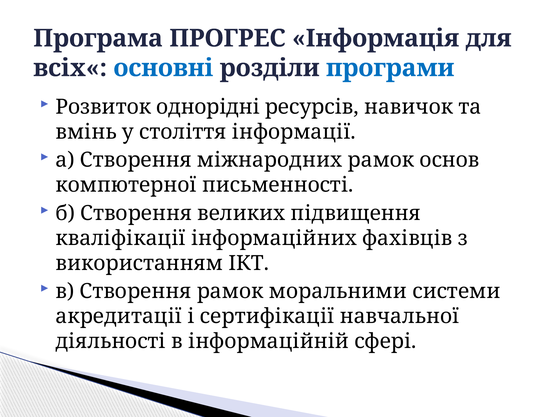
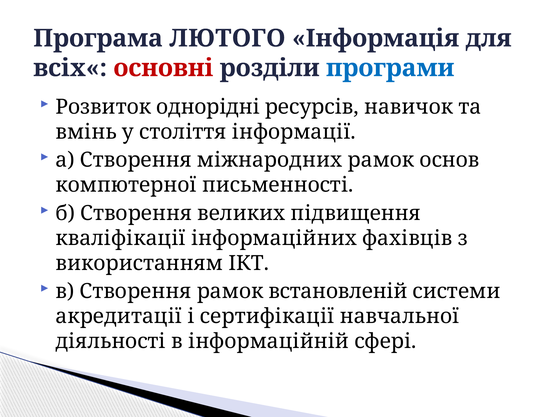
ПРОГРЕС: ПРОГРЕС -> ЛЮТОГО
основні colour: blue -> red
моральними: моральними -> встановленій
